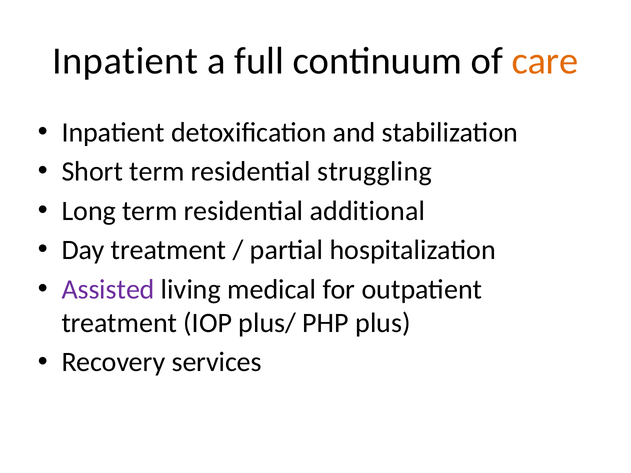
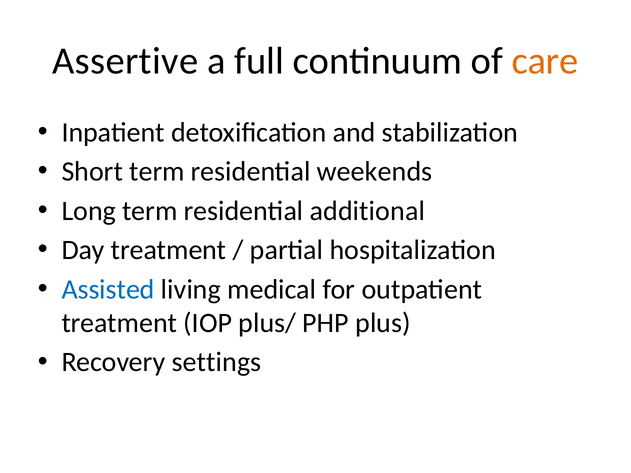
Inpatient at (125, 61): Inpatient -> Assertive
struggling: struggling -> weekends
Assisted colour: purple -> blue
services: services -> settings
